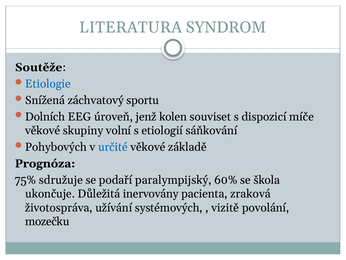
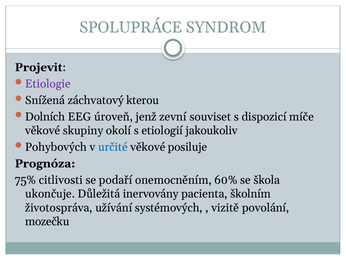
LITERATURA: LITERATURA -> SPOLUPRÁCE
Soutěže: Soutěže -> Projevit
Etiologie colour: blue -> purple
sportu: sportu -> kterou
kolen: kolen -> zevní
volní: volní -> okolí
sáňkování: sáňkování -> jakoukoliv
základě: základě -> posiluje
sdružuje: sdružuje -> citlivosti
paralympijský: paralympijský -> onemocněním
zraková: zraková -> školním
